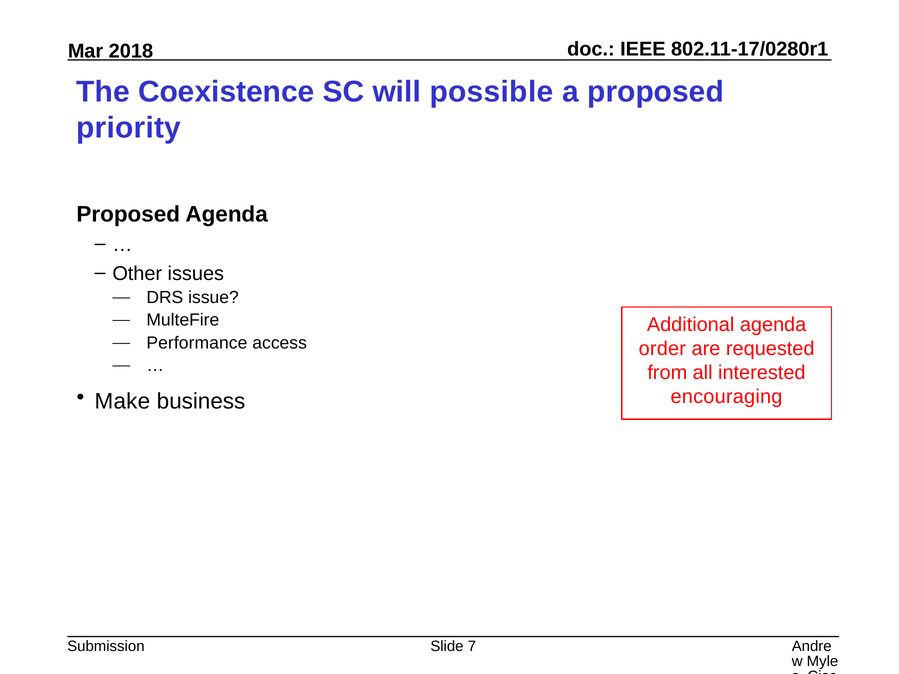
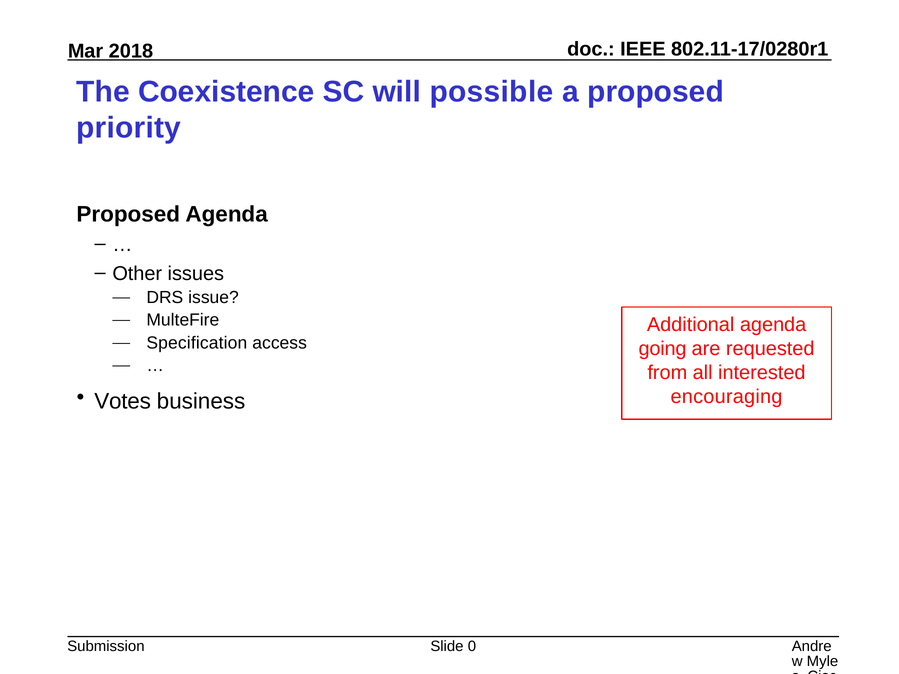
Performance: Performance -> Specification
order: order -> going
Make: Make -> Votes
7: 7 -> 0
